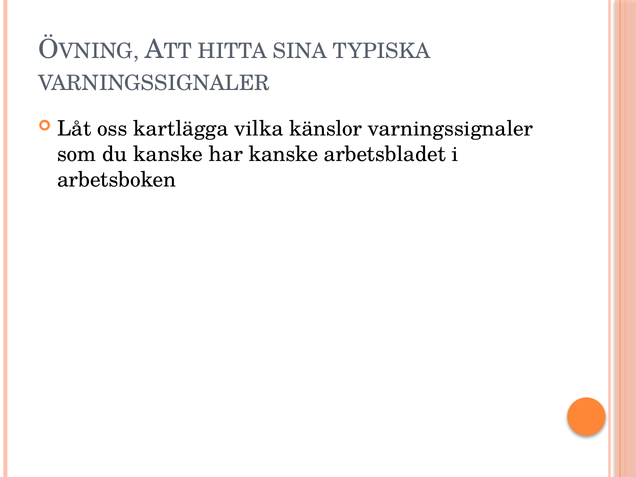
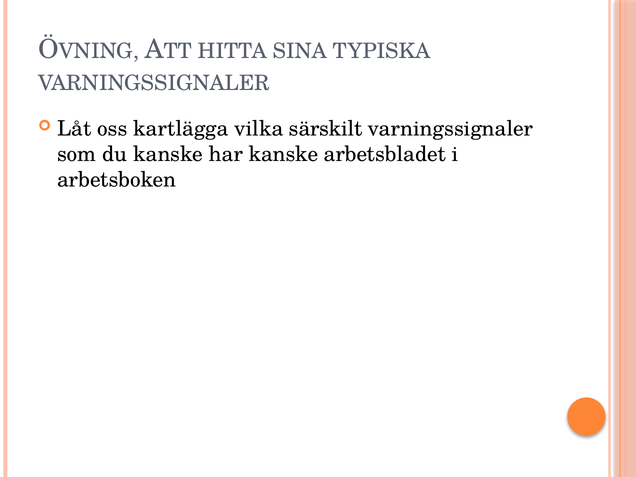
känslor: känslor -> särskilt
